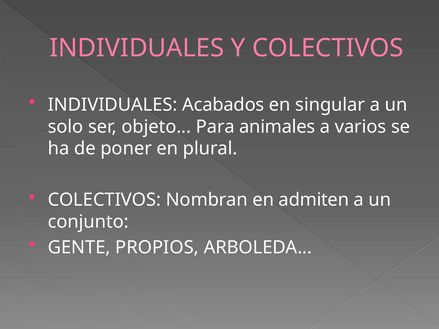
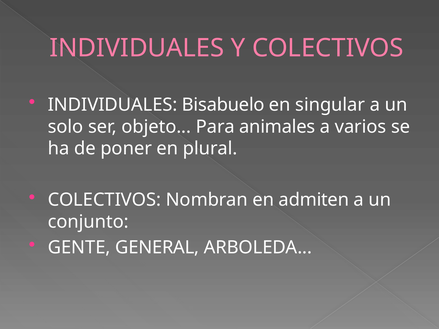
Acabados: Acabados -> Bisabuelo
PROPIOS: PROPIOS -> GENERAL
